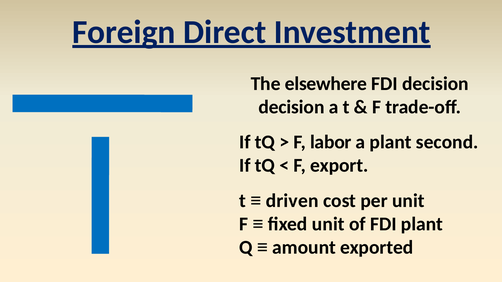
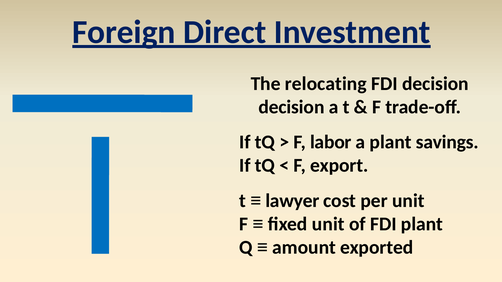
elsewhere: elsewhere -> relocating
second: second -> savings
driven: driven -> lawyer
